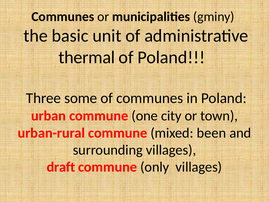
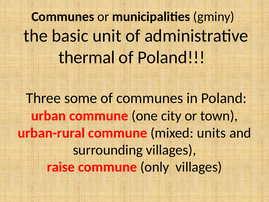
been: been -> units
draft: draft -> raise
